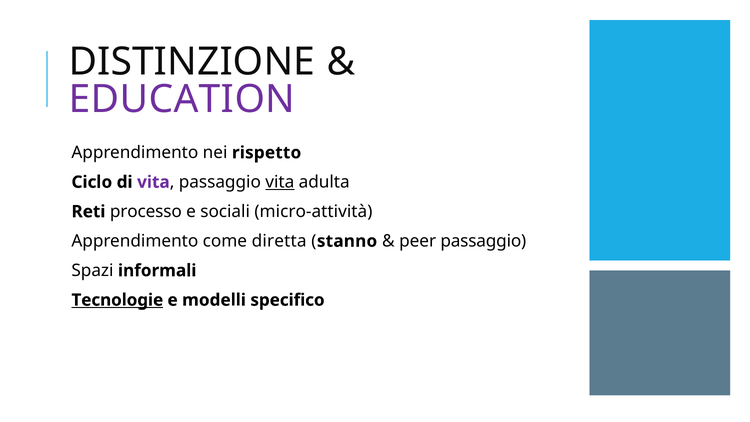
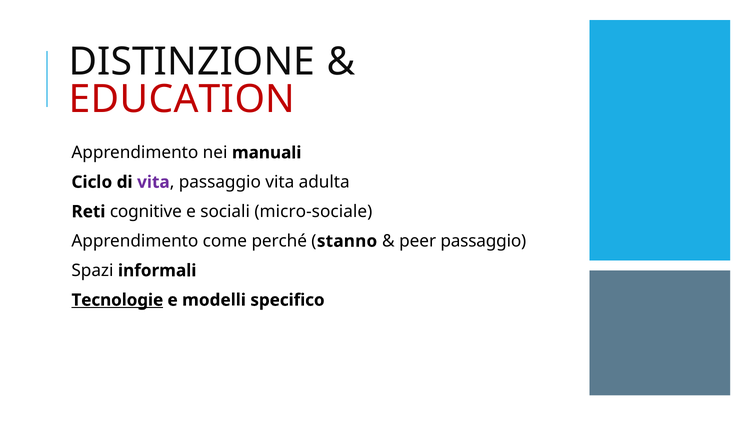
EDUCATION colour: purple -> red
rispetto: rispetto -> manuali
vita at (280, 182) underline: present -> none
processo: processo -> cognitive
micro-attività: micro-attività -> micro-sociale
diretta: diretta -> perché
